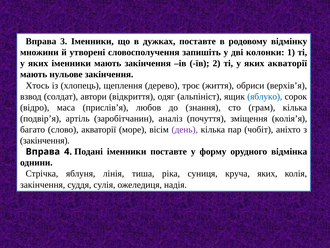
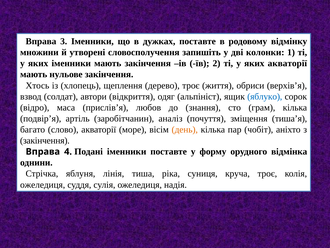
колія’я: колія’я -> тиша’я
день colour: purple -> orange
круча яких: яких -> троє
закінчення at (43, 184): закінчення -> ожеледиця
